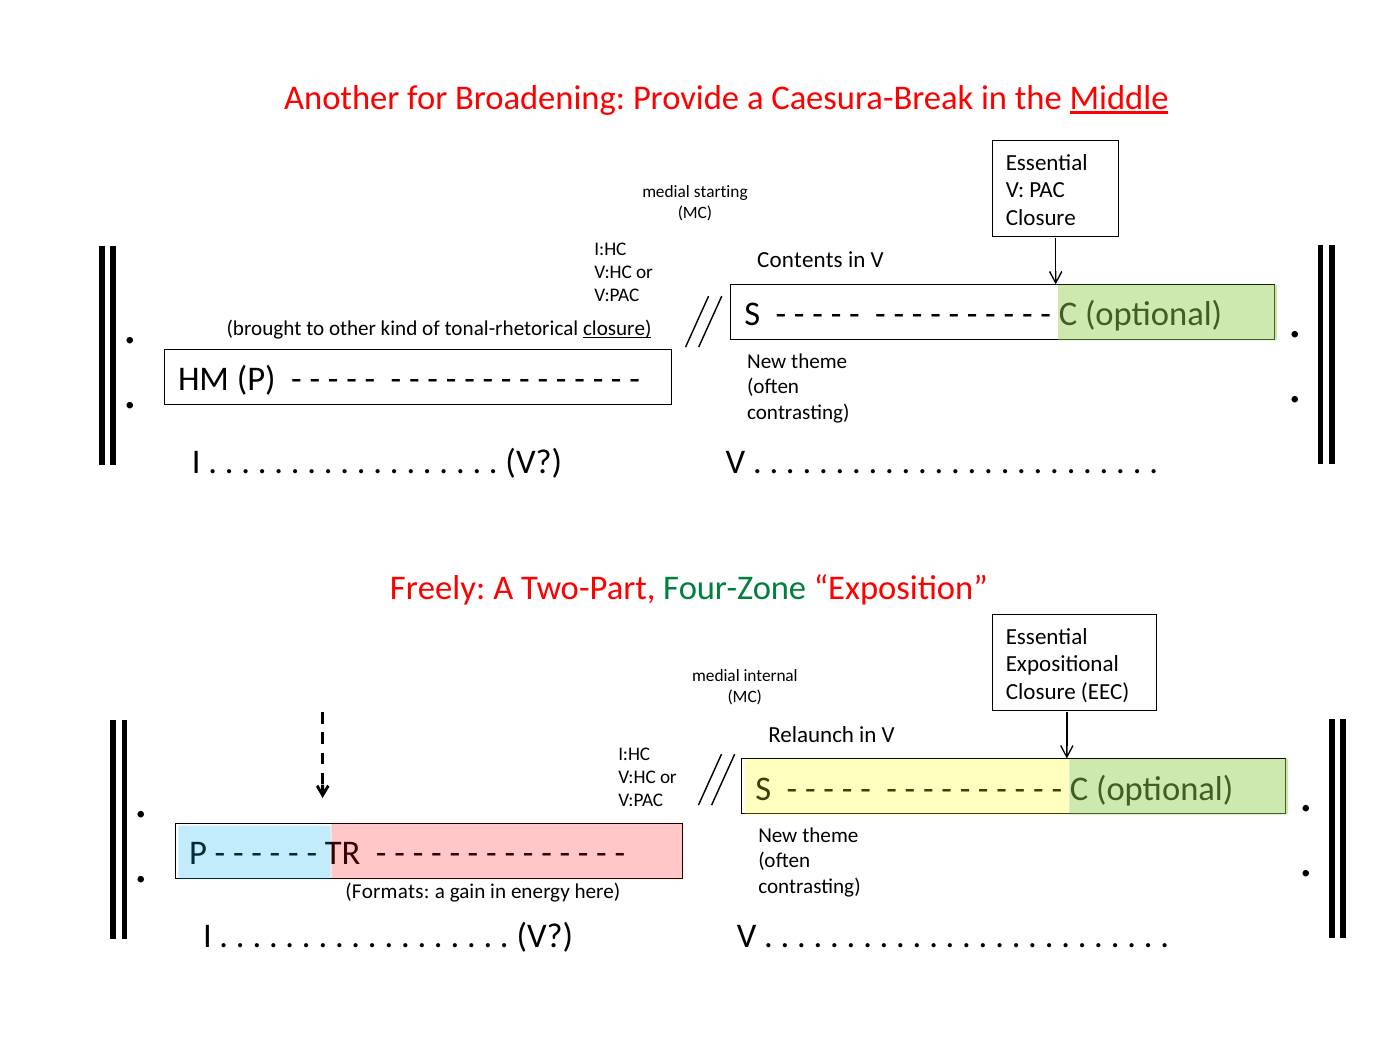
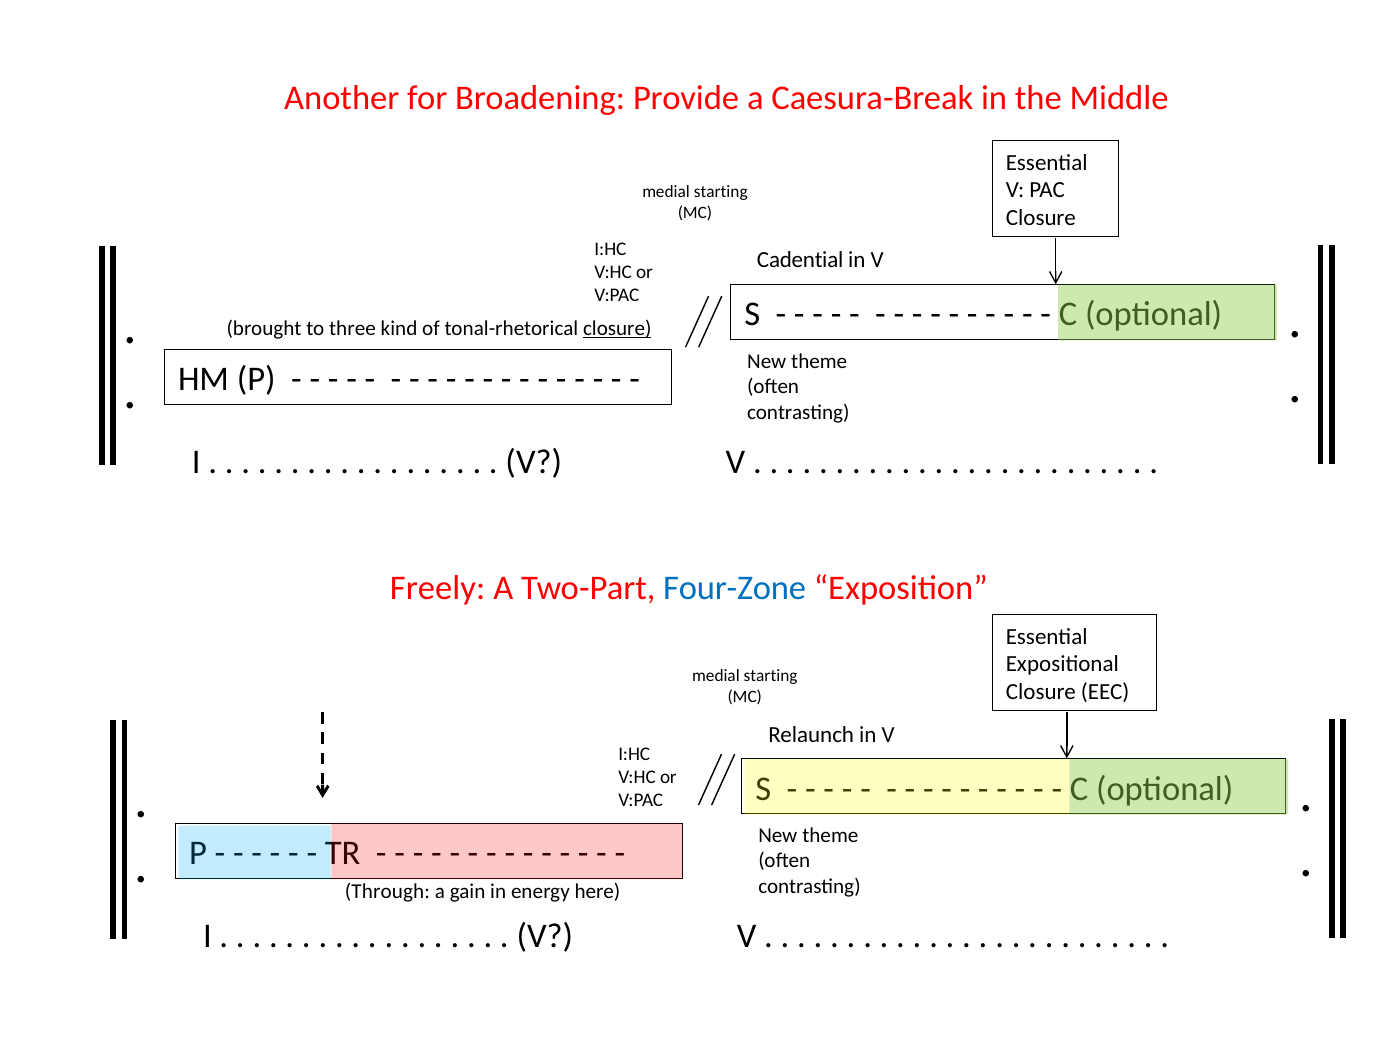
Middle underline: present -> none
Contents: Contents -> Cadential
other: other -> three
Four-Zone colour: green -> blue
internal at (771, 676): internal -> starting
Formats: Formats -> Through
